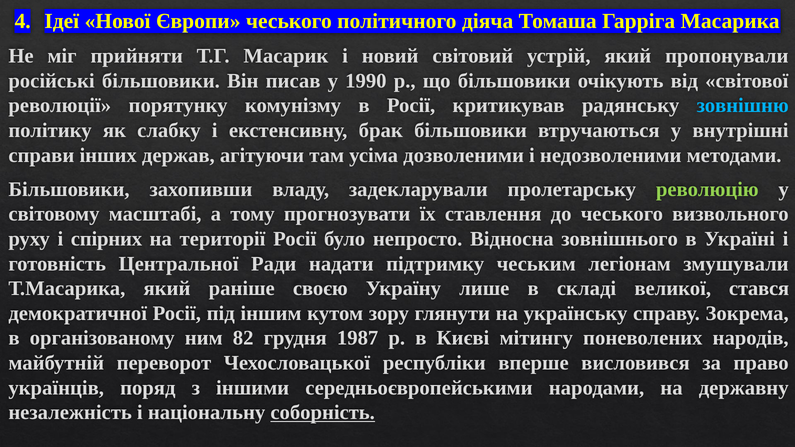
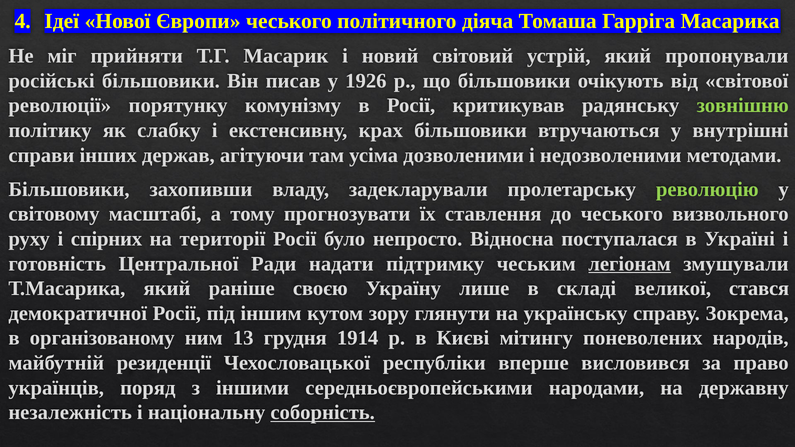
1990: 1990 -> 1926
зовнішню colour: light blue -> light green
брак: брак -> крах
зовнішнього: зовнішнього -> поступалася
легіонам underline: none -> present
82: 82 -> 13
1987: 1987 -> 1914
переворот: переворот -> резиденції
